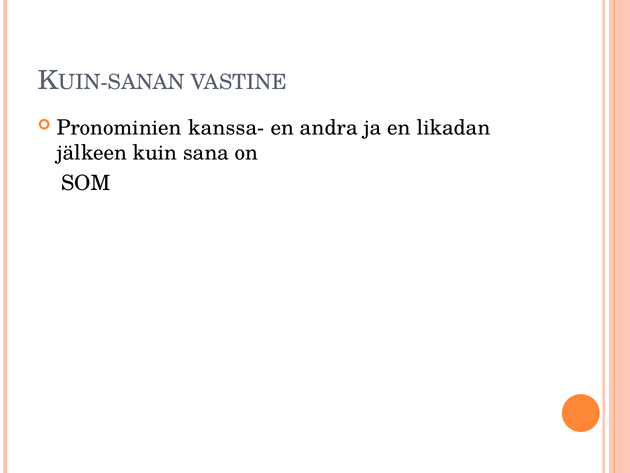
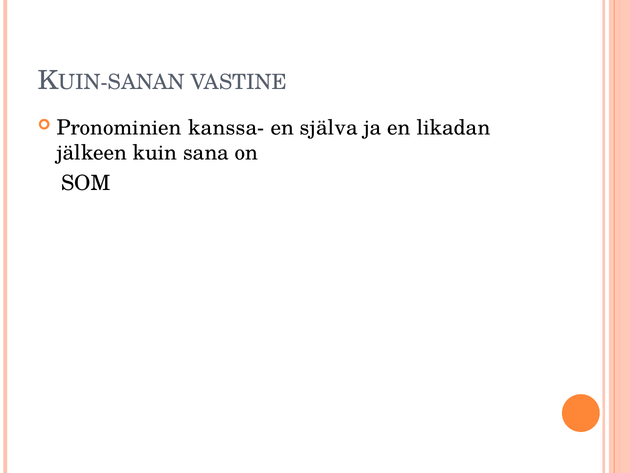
andra: andra -> själva
